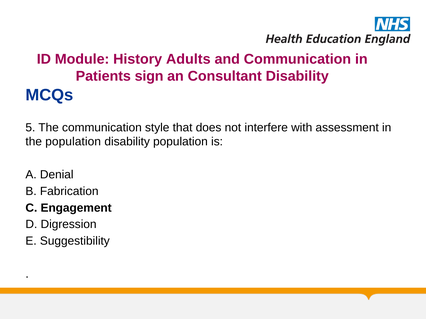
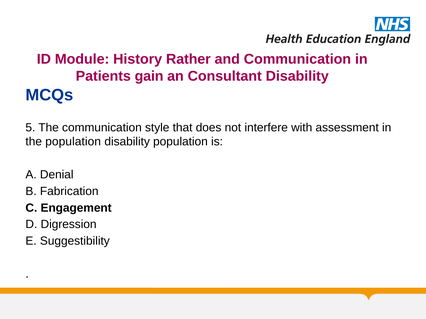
Adults: Adults -> Rather
sign: sign -> gain
